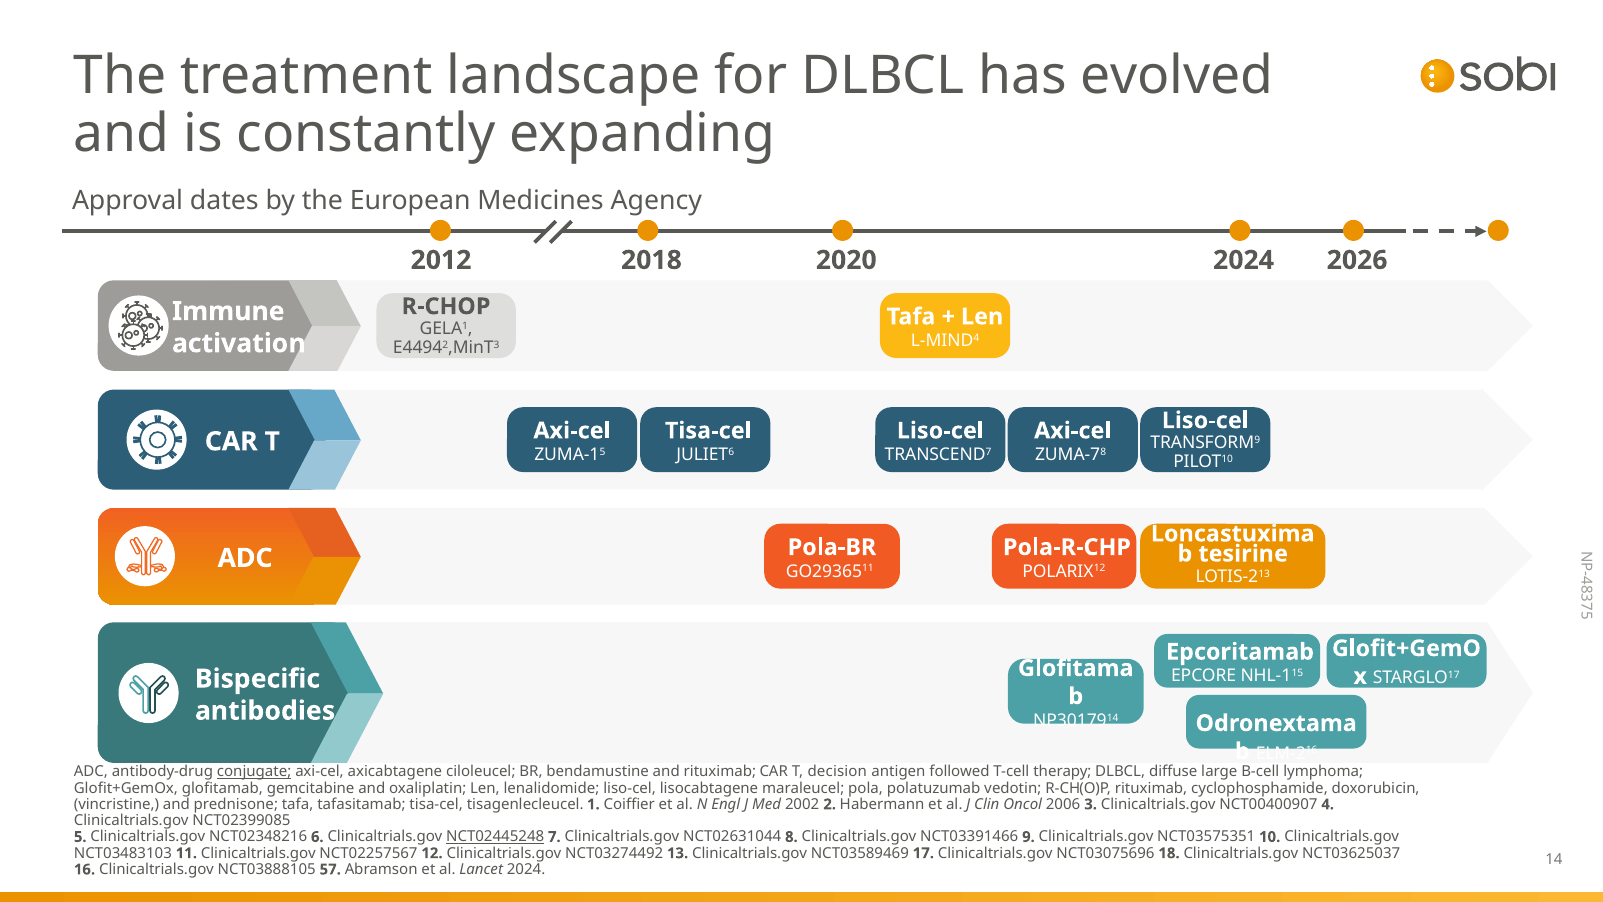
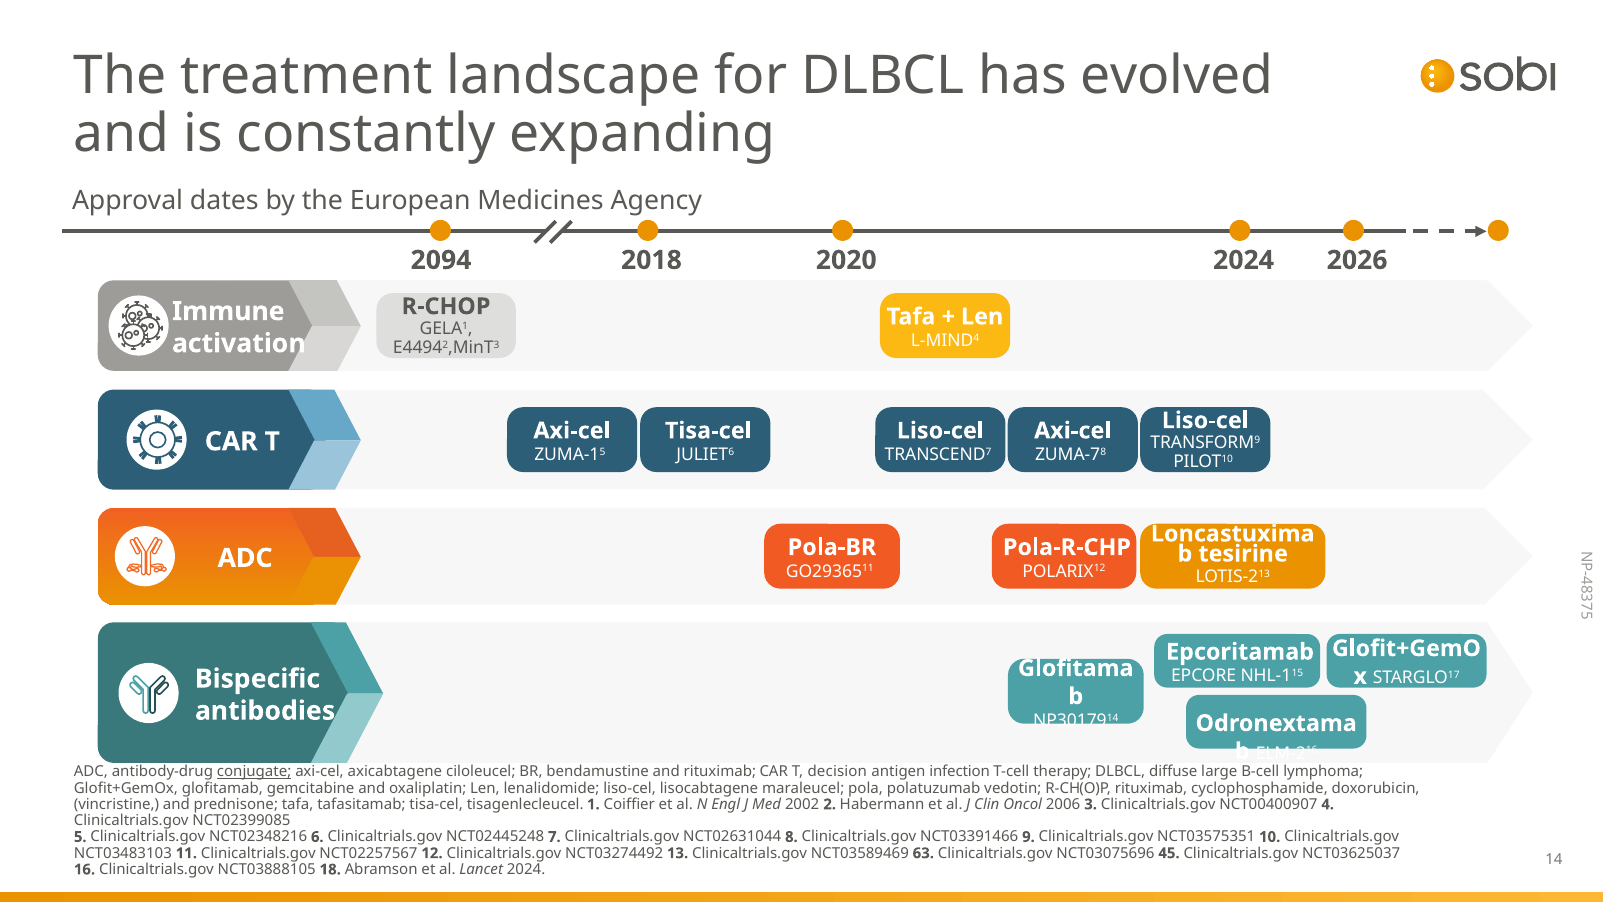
2012: 2012 -> 2094
followed: followed -> infection
NCT02445248 underline: present -> none
17: 17 -> 63
18: 18 -> 45
57: 57 -> 18
